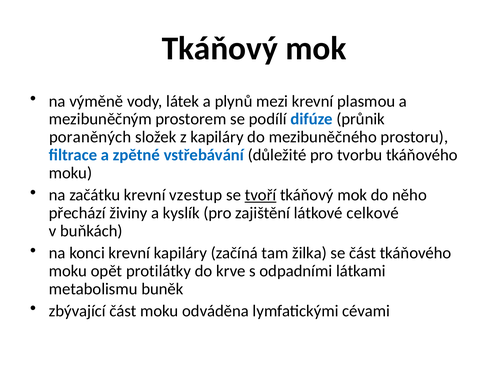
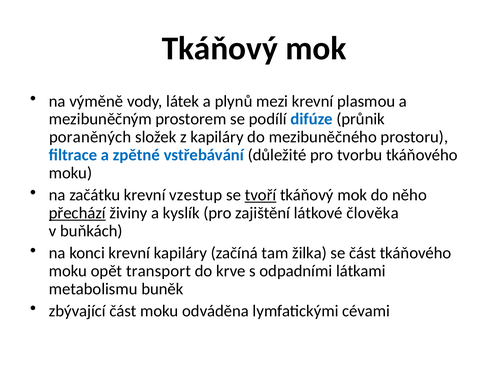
přechází underline: none -> present
celkové: celkové -> člověka
protilátky: protilátky -> transport
